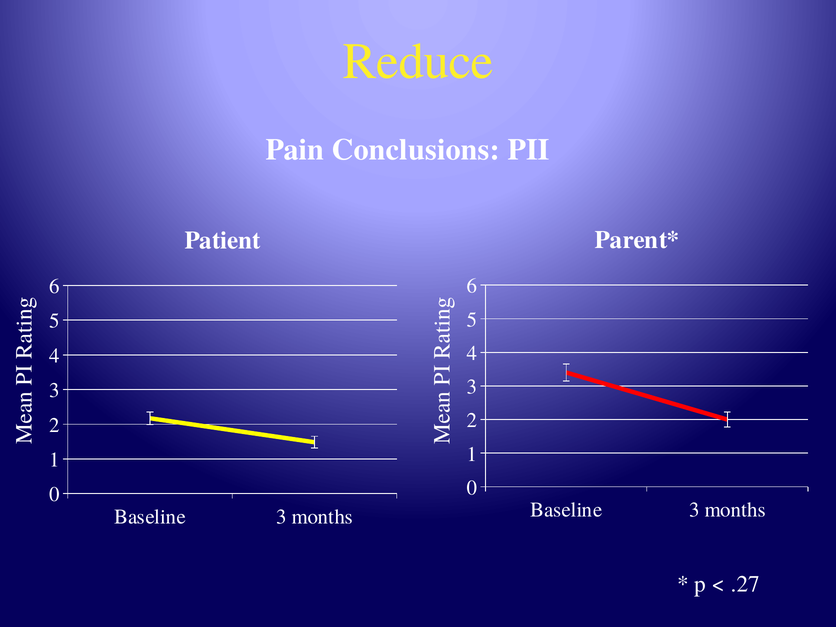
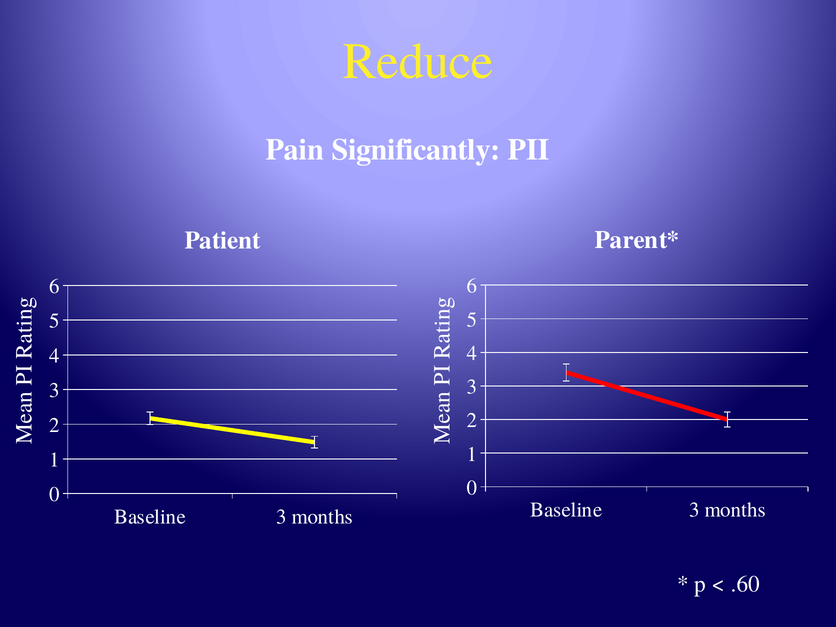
Conclusions: Conclusions -> Significantly
.27: .27 -> .60
